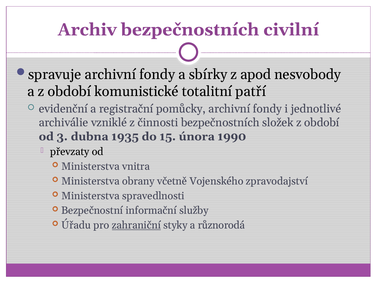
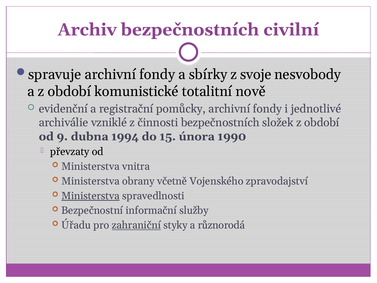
apod: apod -> svoje
patří: patří -> nově
3: 3 -> 9
1935: 1935 -> 1994
Ministerstva at (90, 196) underline: none -> present
